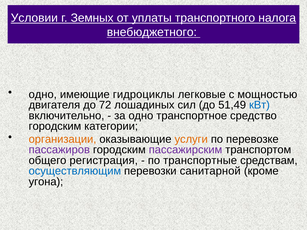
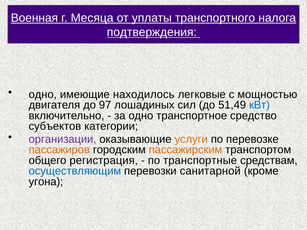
Условии: Условии -> Военная
Земных: Земных -> Месяца
внебюджетного: внебюджетного -> подтверждения
гидроциклы: гидроциклы -> находилось
72: 72 -> 97
городским at (55, 126): городским -> субъектов
организации colour: orange -> purple
пассажиров colour: purple -> orange
пассажирским colour: purple -> orange
